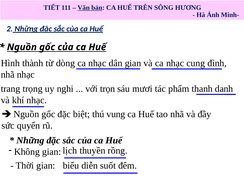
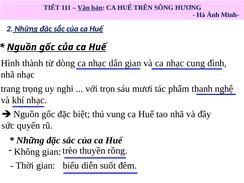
danh: danh -> nghệ
lịch: lịch -> trèo
